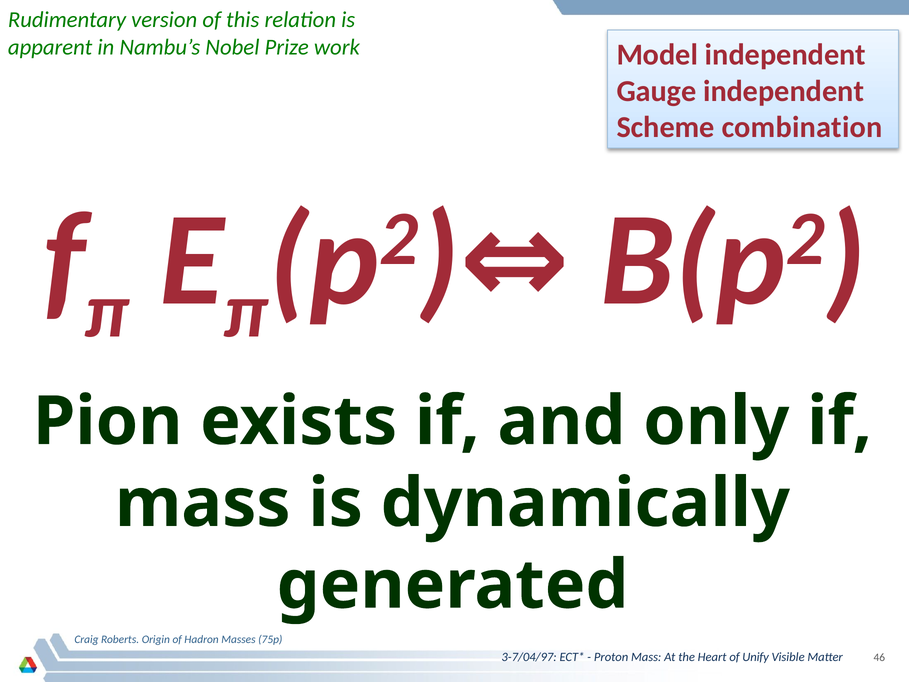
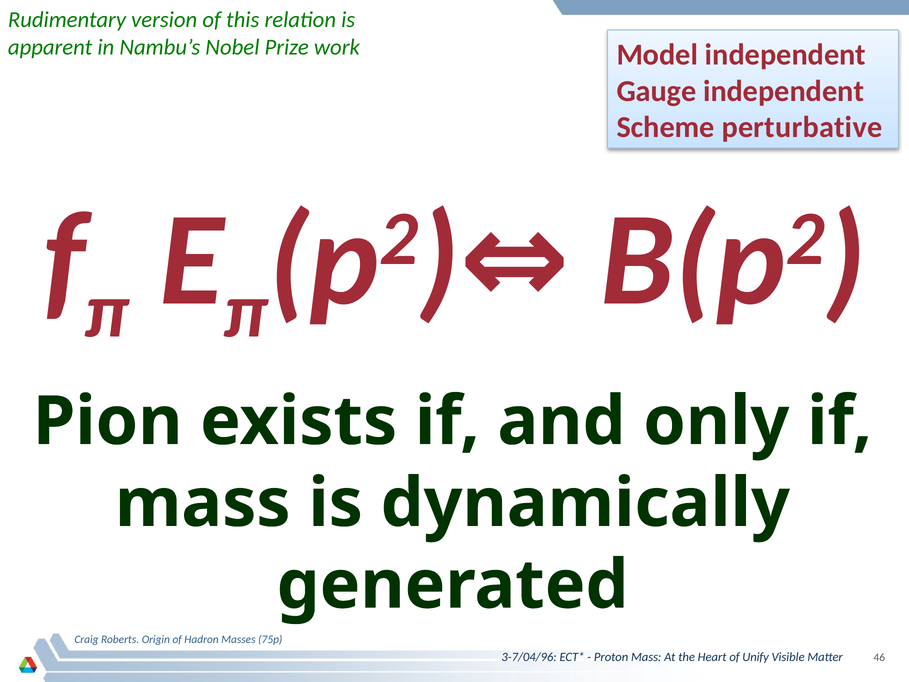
combination: combination -> perturbative
3-7/04/97: 3-7/04/97 -> 3-7/04/96
